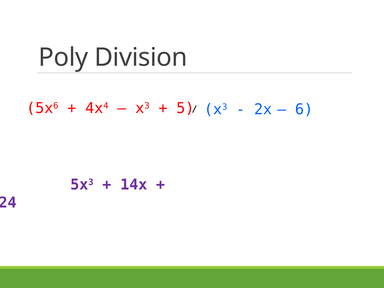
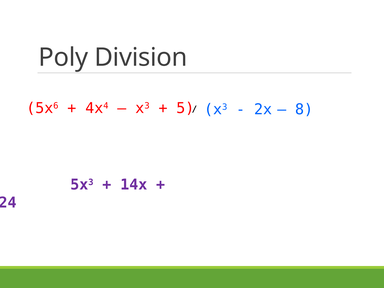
6: 6 -> 8
